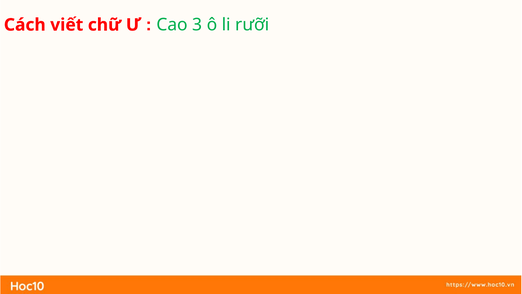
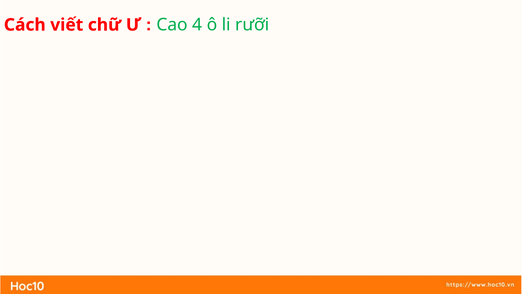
3: 3 -> 4
